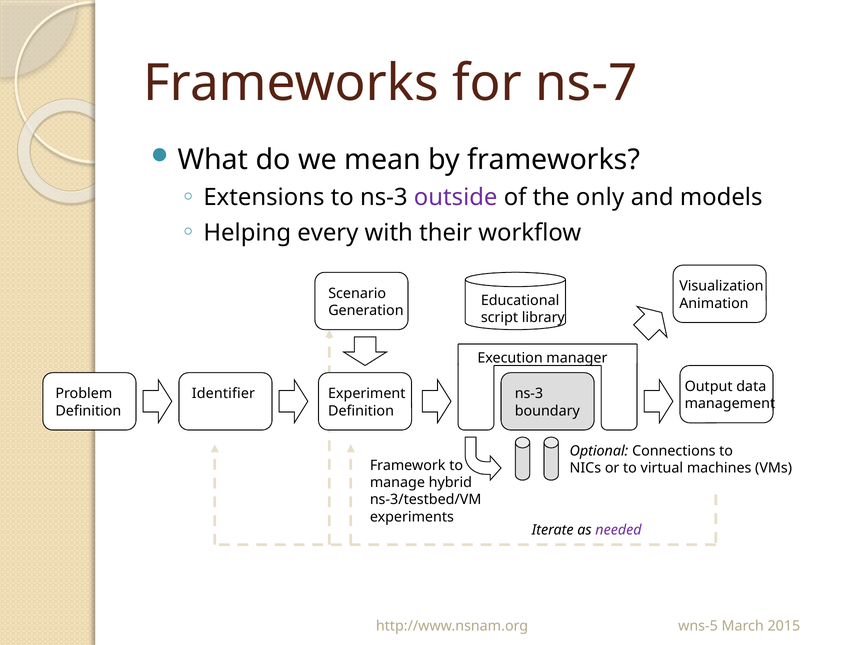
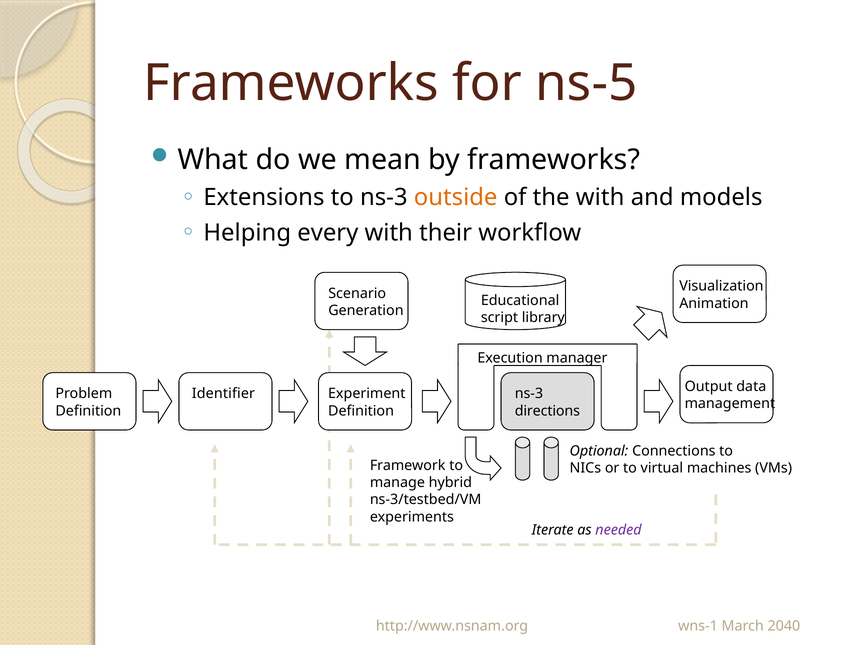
ns-7: ns-7 -> ns-5
outside colour: purple -> orange
the only: only -> with
boundary: boundary -> directions
wns-5: wns-5 -> wns-1
2015: 2015 -> 2040
